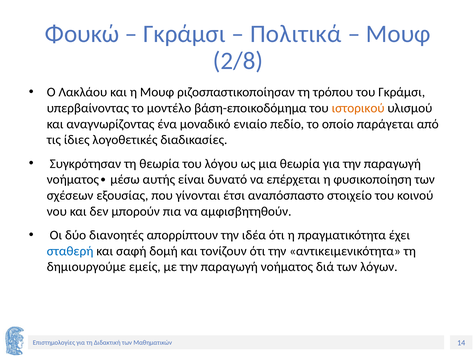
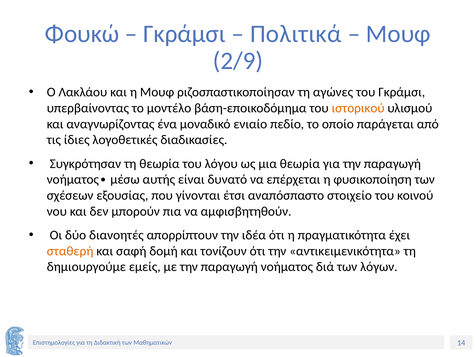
2/8: 2/8 -> 2/9
τρόπου: τρόπου -> αγώνες
σταθερή colour: blue -> orange
